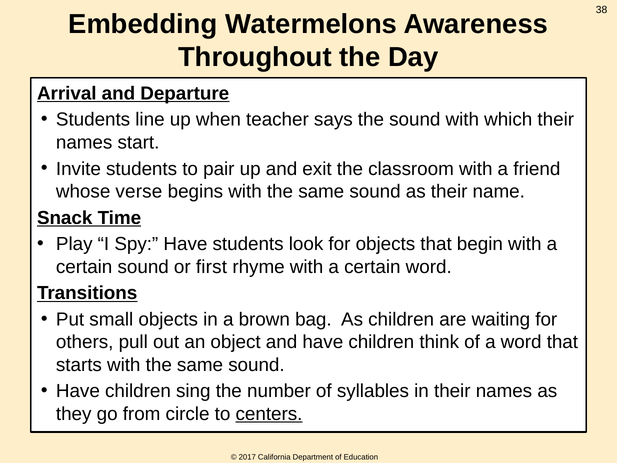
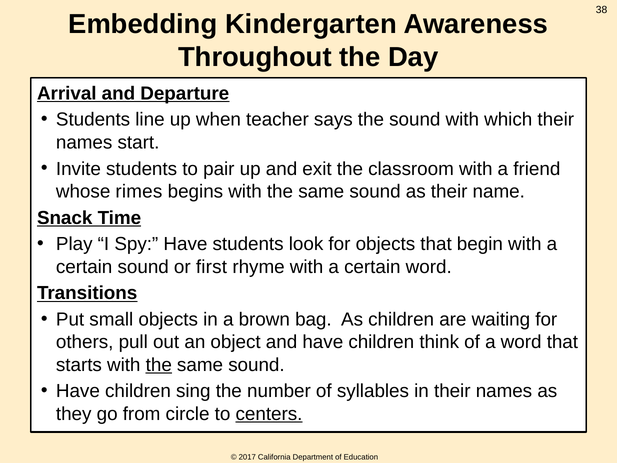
Watermelons: Watermelons -> Kindergarten
verse: verse -> rimes
the at (159, 365) underline: none -> present
